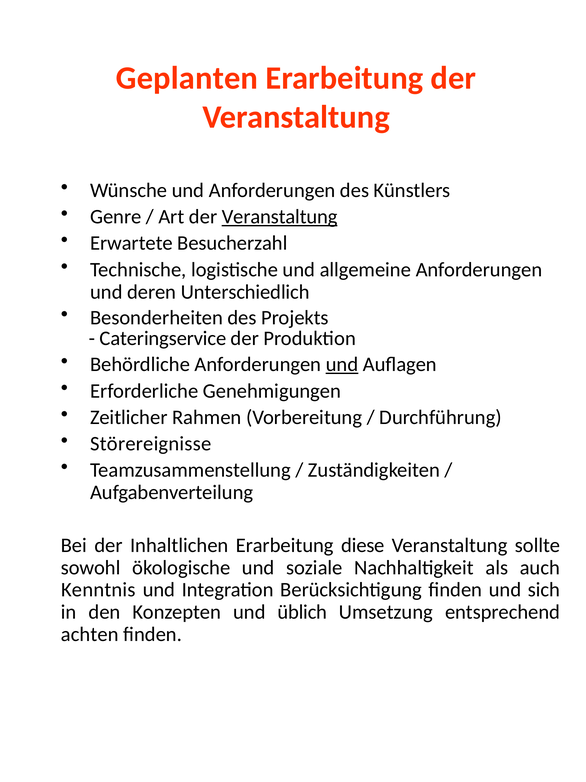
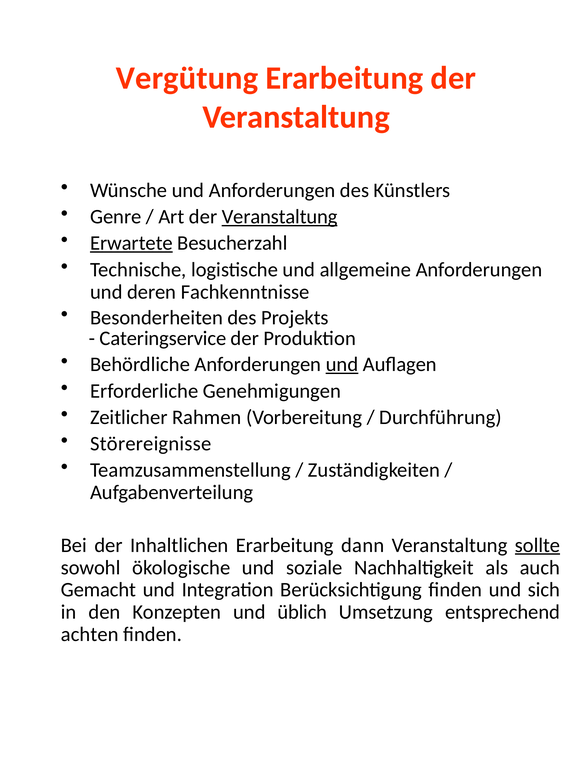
Geplanten: Geplanten -> Vergütung
Erwartete underline: none -> present
Unterschiedlich: Unterschiedlich -> Fachkenntnisse
diese: diese -> dann
sollte underline: none -> present
Kenntnis: Kenntnis -> Gemacht
